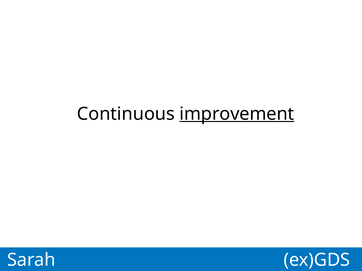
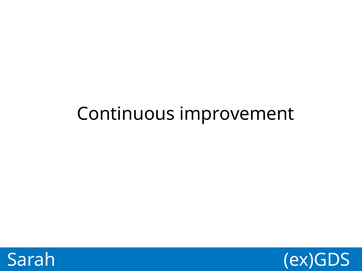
improvement underline: present -> none
